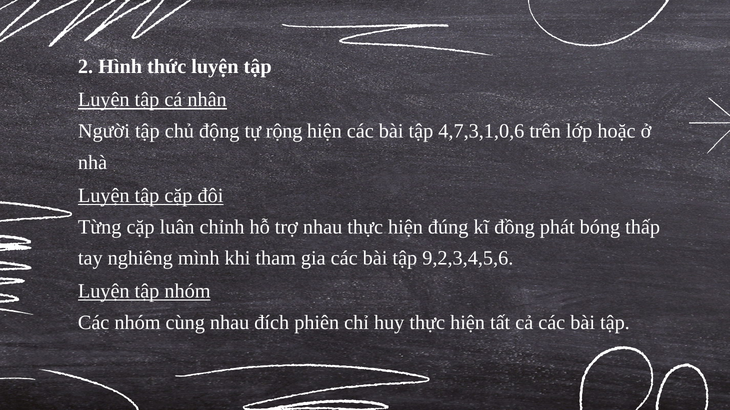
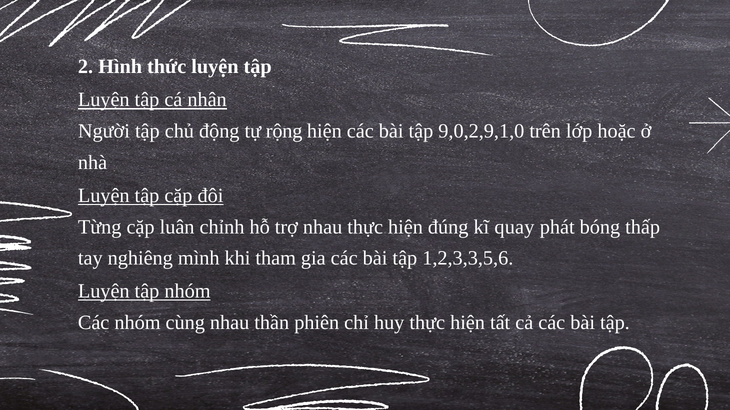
4,7,3,1,0,6: 4,7,3,1,0,6 -> 9,0,2,9,1,0
đồng: đồng -> quay
9,2,3,4,5,6: 9,2,3,4,5,6 -> 1,2,3,3,5,6
đích: đích -> thần
